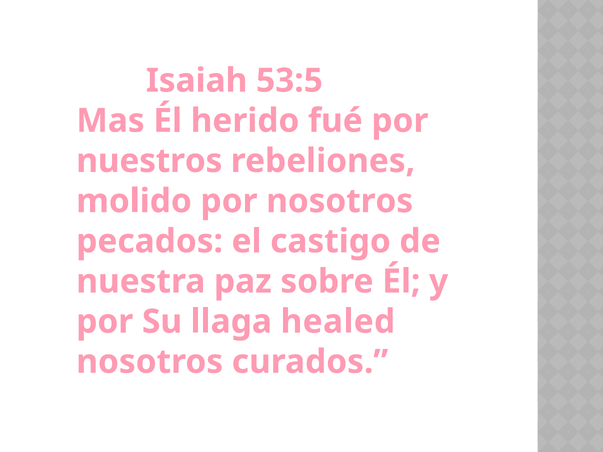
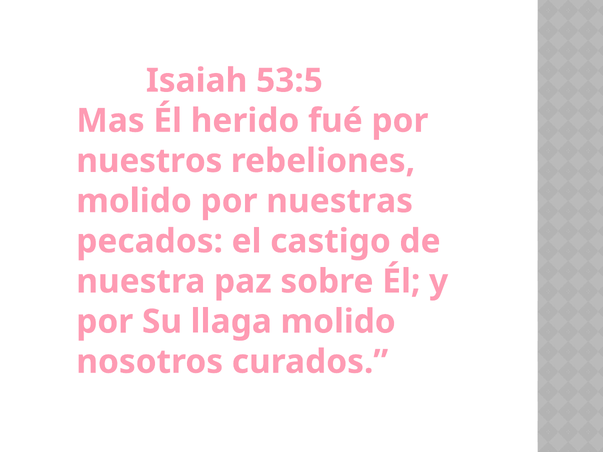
por nosotros: nosotros -> nuestras
llaga healed: healed -> molido
